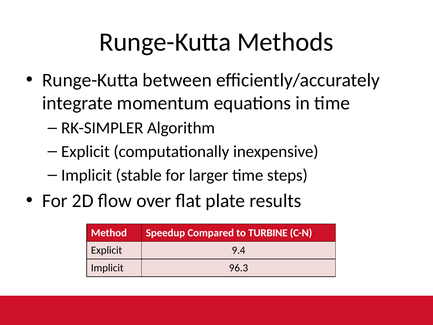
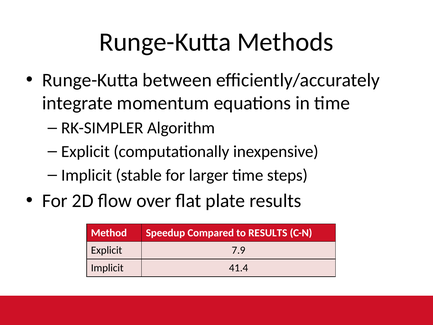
to TURBINE: TURBINE -> RESULTS
9.4: 9.4 -> 7.9
96.3: 96.3 -> 41.4
